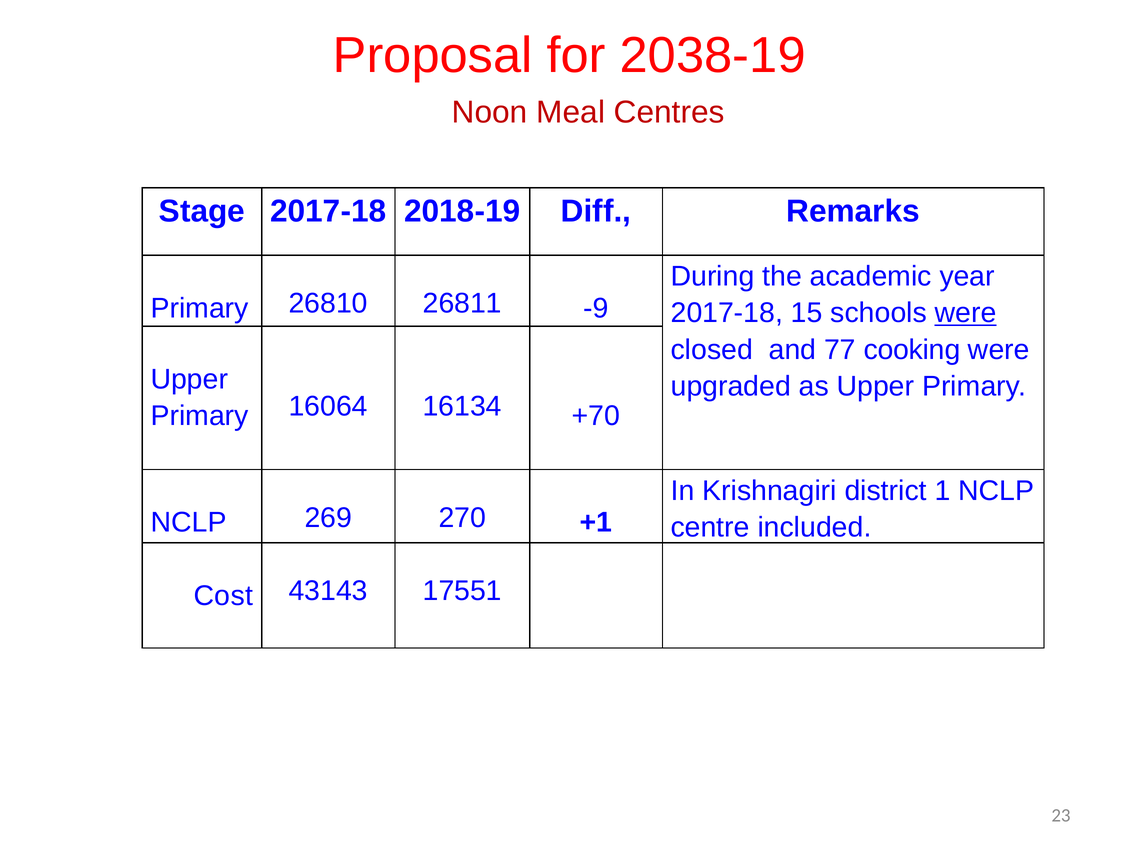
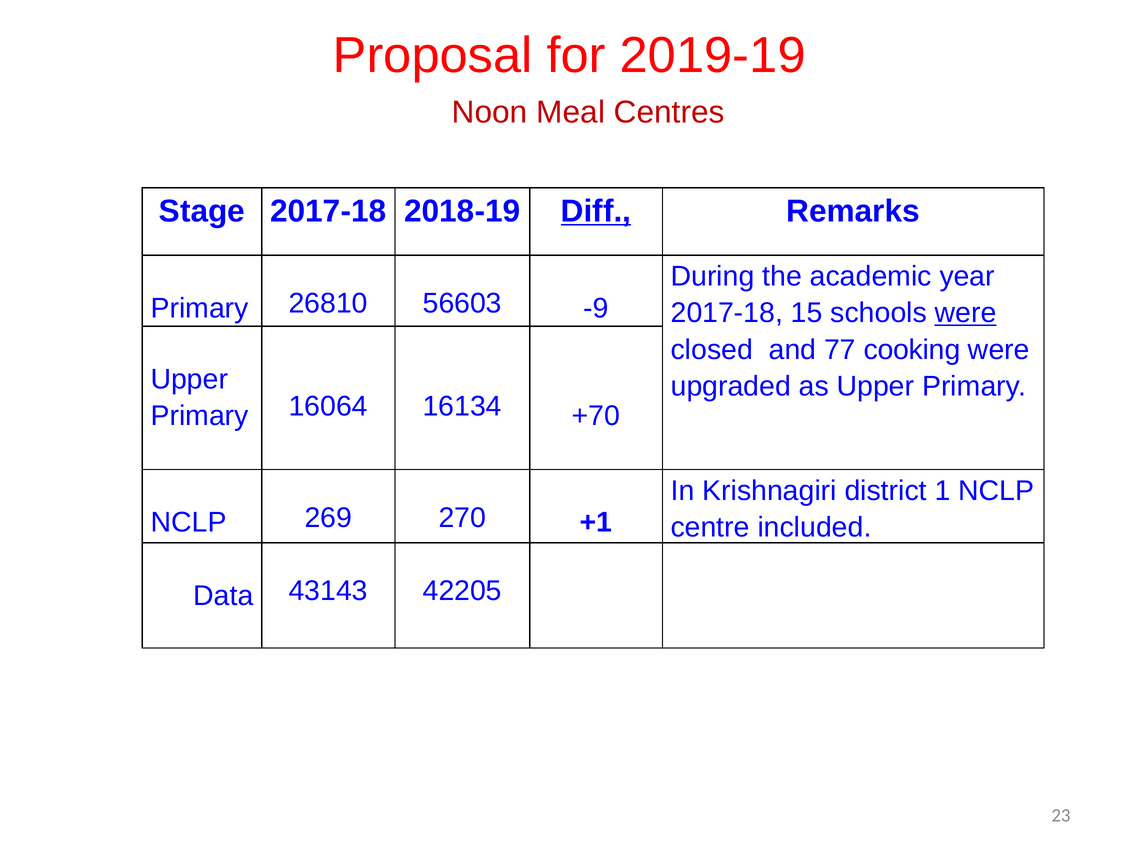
2038-19: 2038-19 -> 2019-19
Diff underline: none -> present
26811: 26811 -> 56603
Cost: Cost -> Data
17551: 17551 -> 42205
